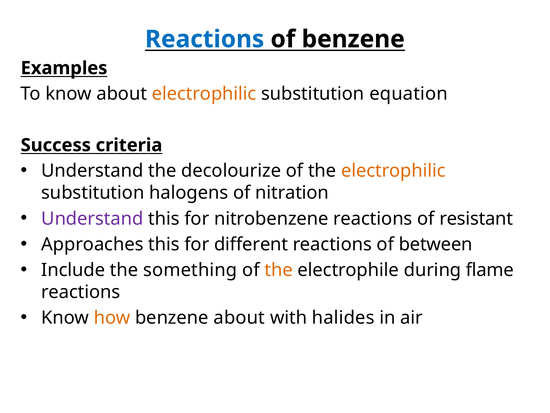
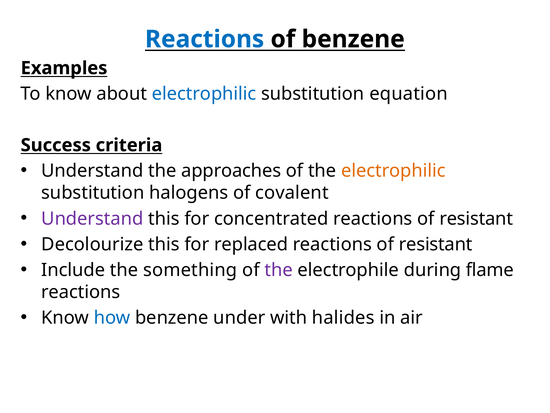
electrophilic at (204, 94) colour: orange -> blue
decolourize: decolourize -> approaches
nitration: nitration -> covalent
nitrobenzene: nitrobenzene -> concentrated
Approaches: Approaches -> Decolourize
different: different -> replaced
between at (436, 244): between -> resistant
the at (279, 270) colour: orange -> purple
how colour: orange -> blue
benzene about: about -> under
